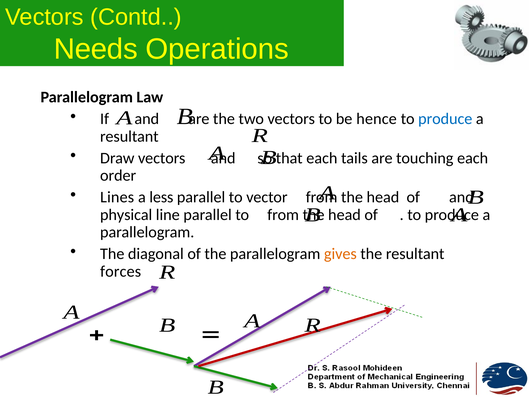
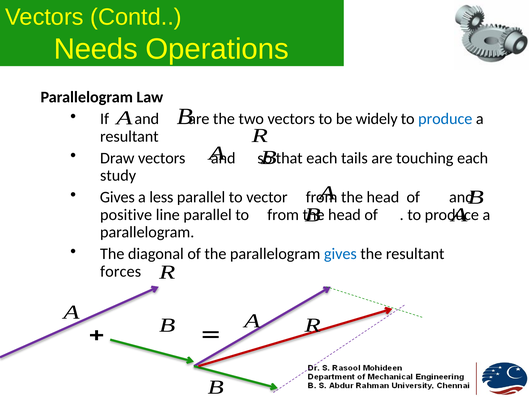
hence: hence -> widely
order: order -> study
Lines at (117, 197): Lines -> Gives
physical: physical -> positive
gives at (340, 254) colour: orange -> blue
